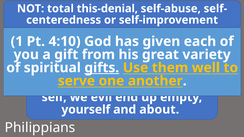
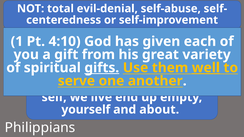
this-denial: this-denial -> evil-denial
well at (206, 68) underline: none -> present
evil: evil -> live
